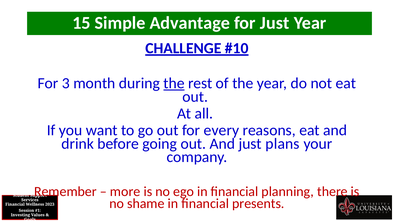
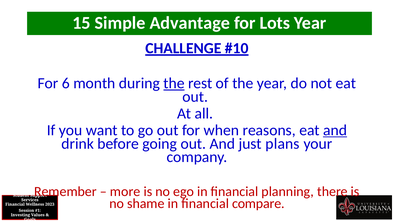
for Just: Just -> Lots
3: 3 -> 6
every: every -> when
and at (335, 131) underline: none -> present
presents: presents -> compare
